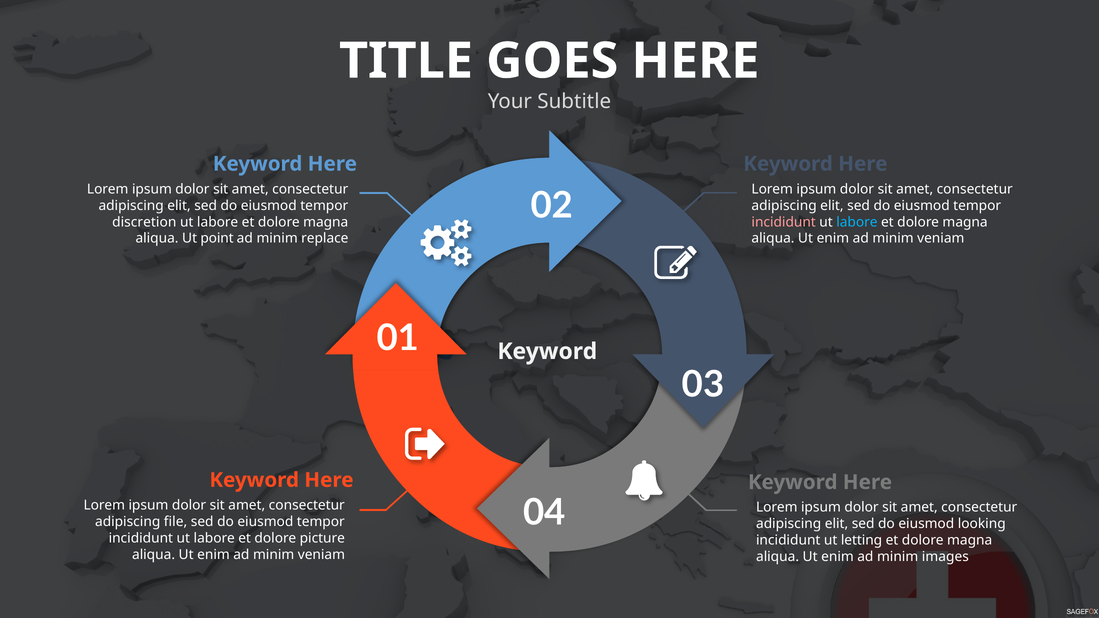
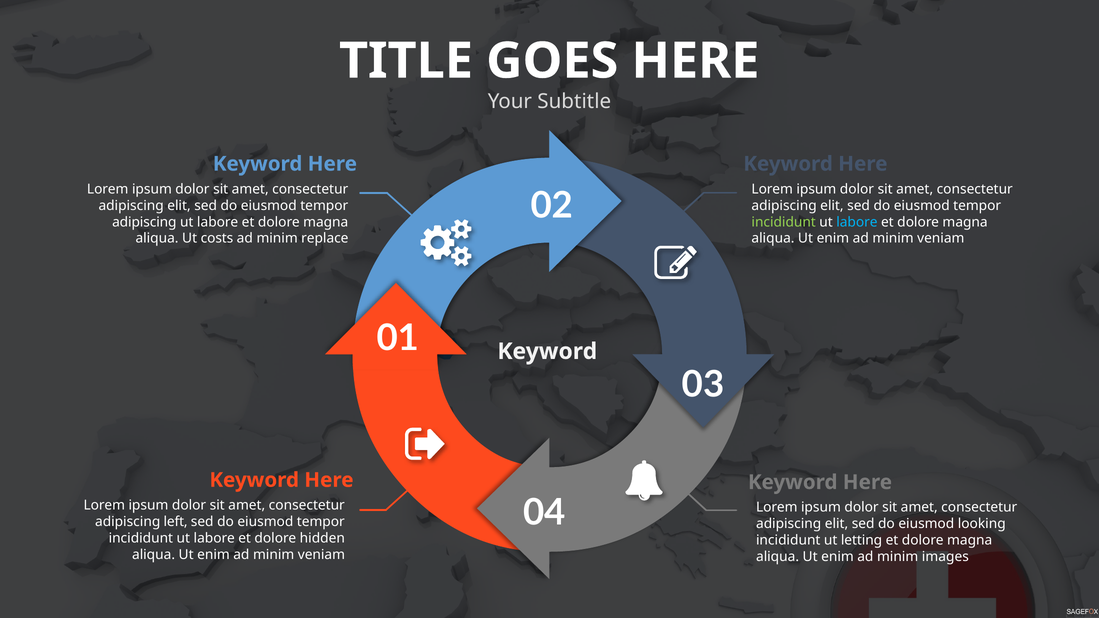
discretion at (144, 222): discretion -> adipiscing
incididunt at (784, 222) colour: pink -> light green
point: point -> costs
file: file -> left
picture: picture -> hidden
